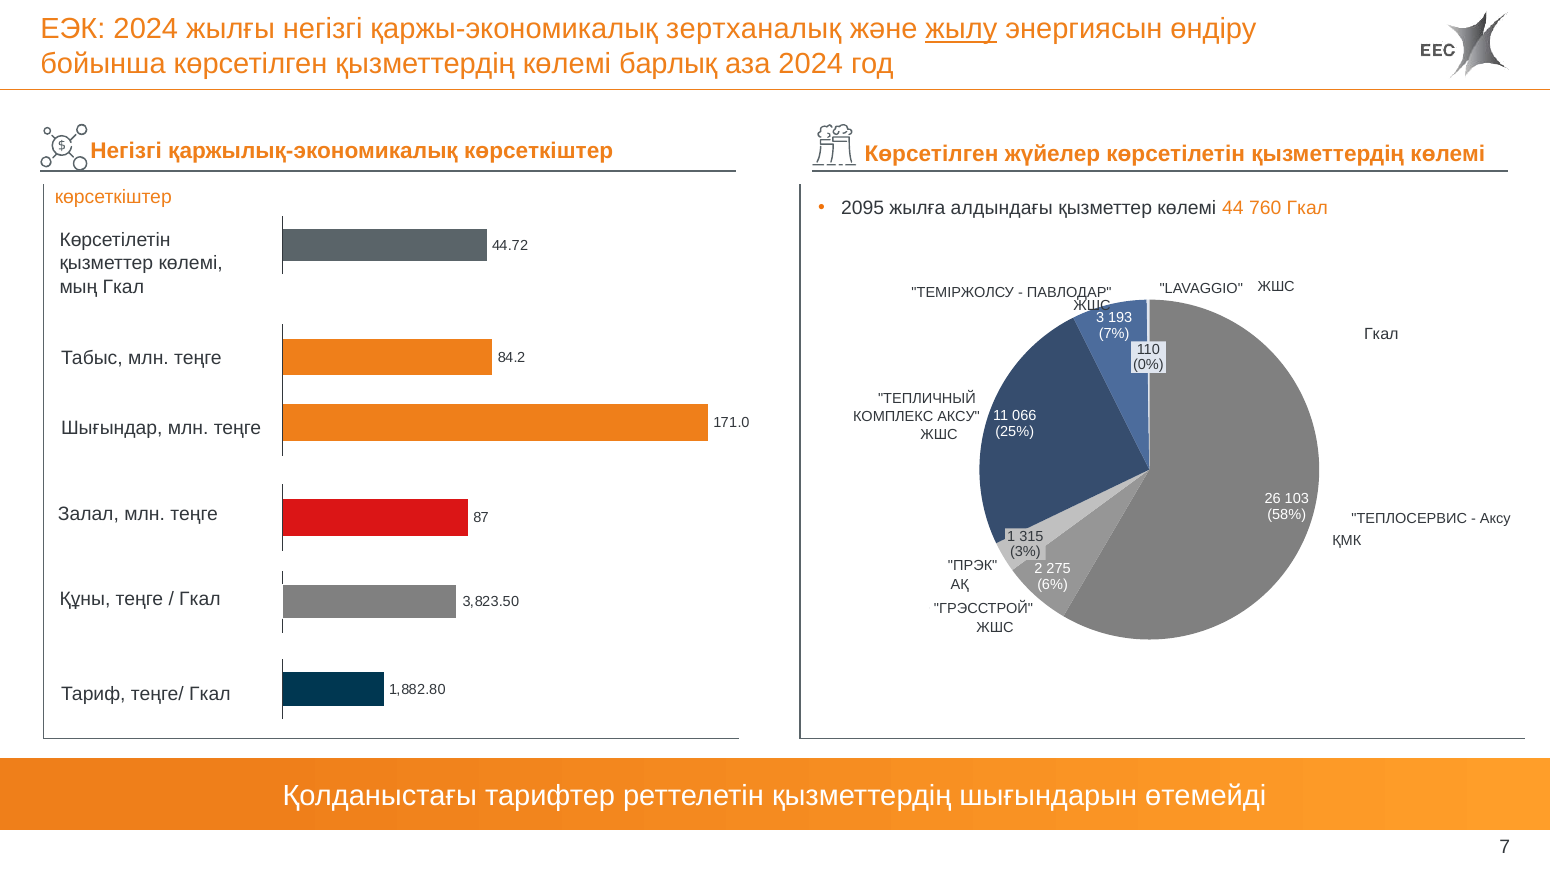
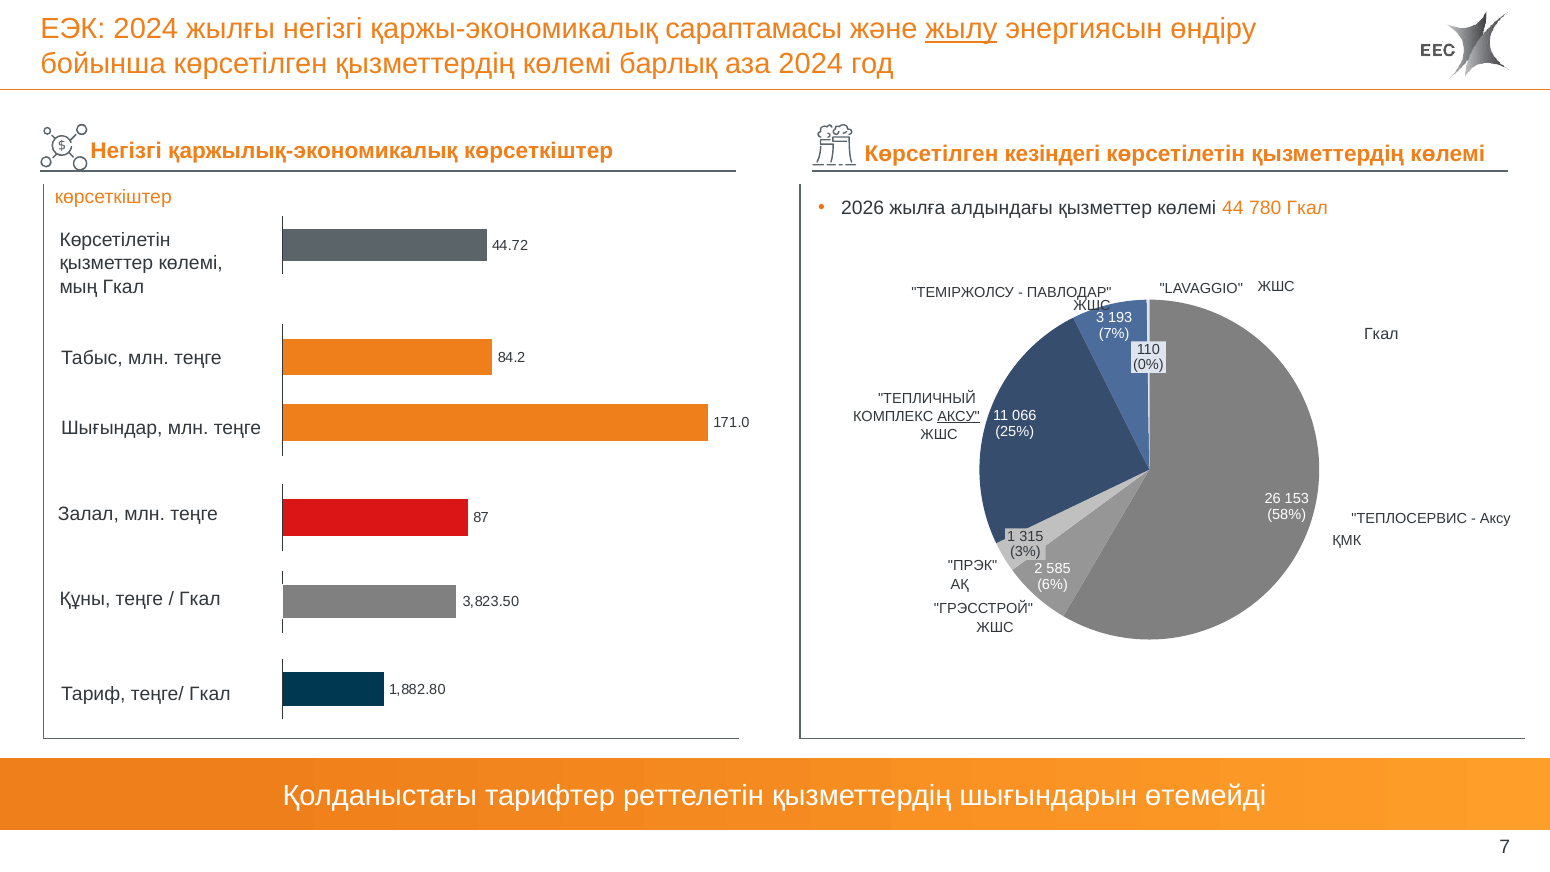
зертханалық: зертханалық -> сараптамасы
жүйелер: жүйелер -> кезіндегі
2095: 2095 -> 2026
760: 760 -> 780
АКСУ at (959, 416) underline: none -> present
103: 103 -> 153
275: 275 -> 585
